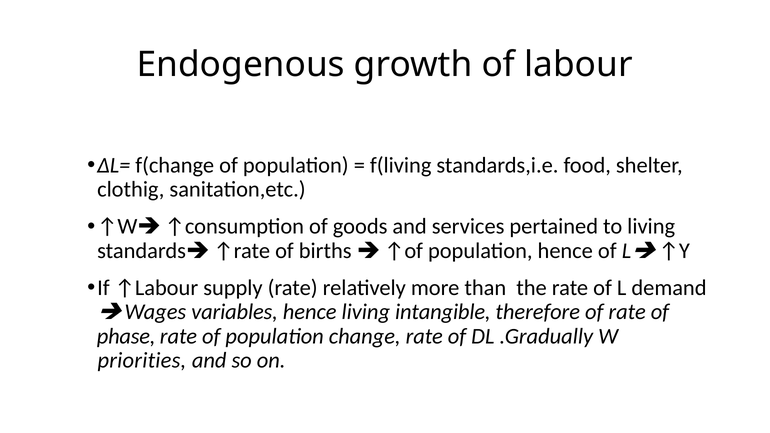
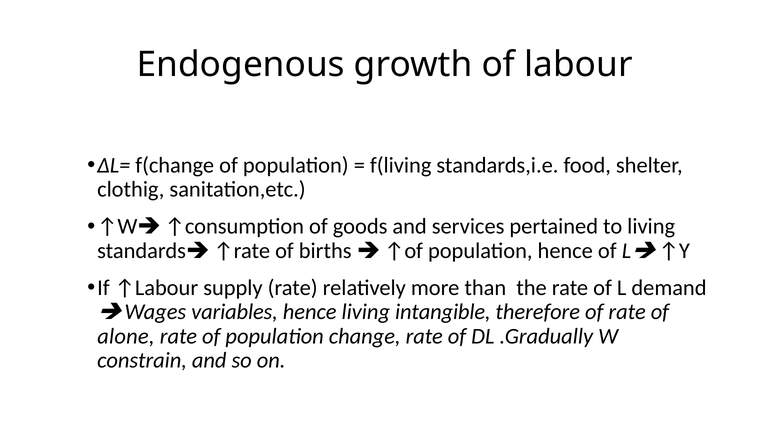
phase: phase -> alone
priorities: priorities -> constrain
